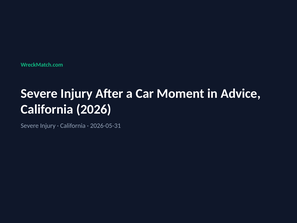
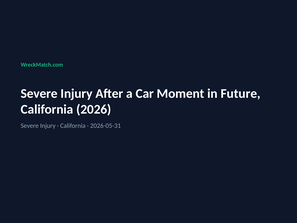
Advice: Advice -> Future
